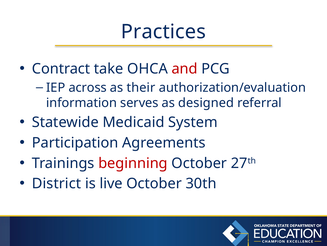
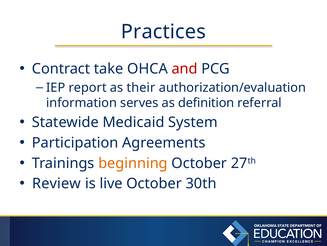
across: across -> report
designed: designed -> definition
beginning colour: red -> orange
District: District -> Review
